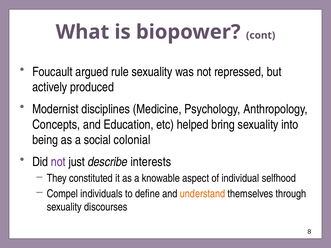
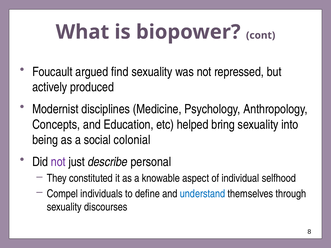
rule: rule -> find
interests: interests -> personal
understand colour: orange -> blue
